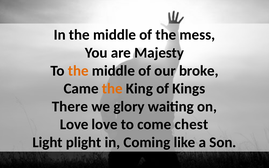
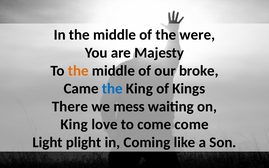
mess: mess -> were
the at (112, 89) colour: orange -> blue
glory: glory -> mess
Love at (74, 125): Love -> King
come chest: chest -> come
